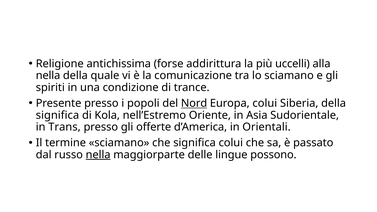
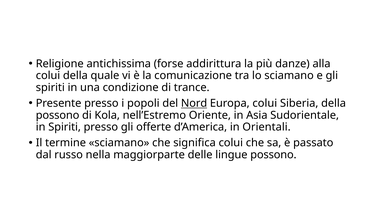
uccelli: uccelli -> danze
nella at (48, 76): nella -> colui
significa at (57, 115): significa -> possono
in Trans: Trans -> Spiriti
nella at (98, 155) underline: present -> none
